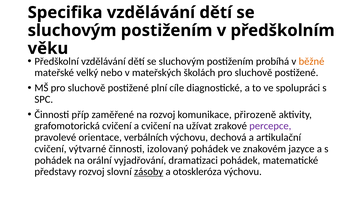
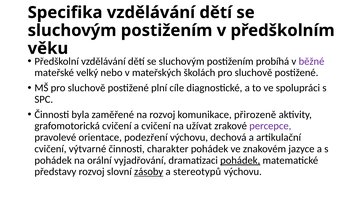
běžné colour: orange -> purple
příp: příp -> byla
verbálních: verbálních -> podezření
izolovaný: izolovaný -> charakter
pohádek at (240, 160) underline: none -> present
otoskleróza: otoskleróza -> stereotypů
